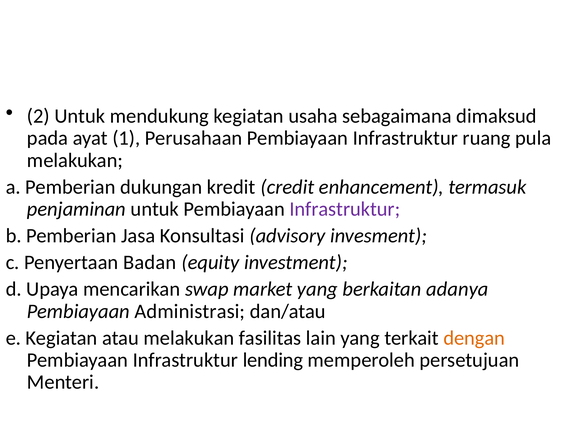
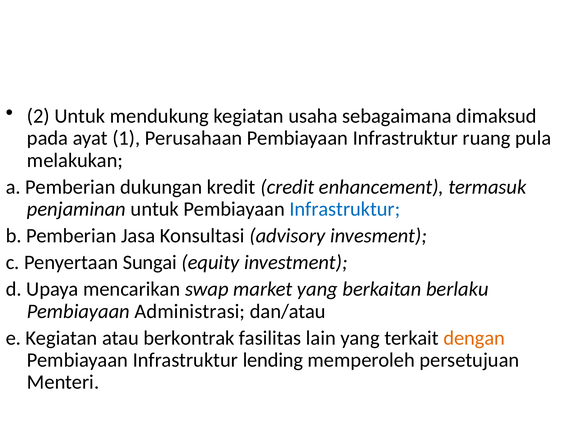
Infrastruktur at (345, 209) colour: purple -> blue
Badan: Badan -> Sungai
adanya: adanya -> berlaku
atau melakukan: melakukan -> berkontrak
